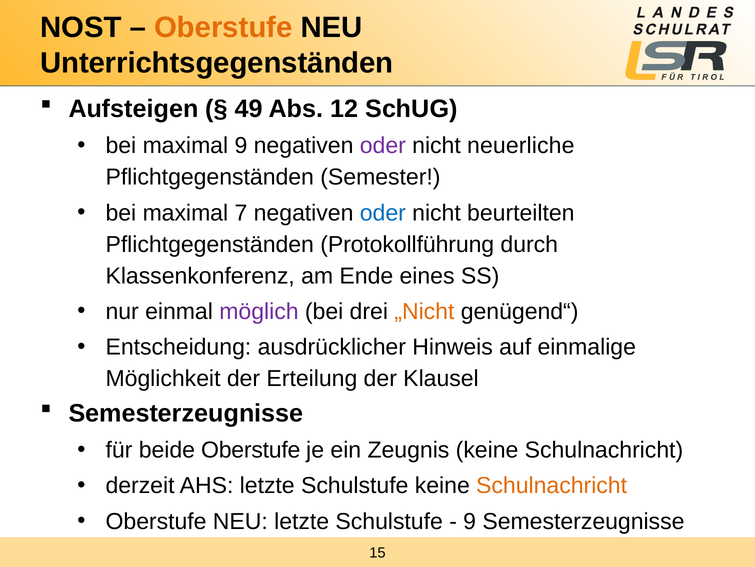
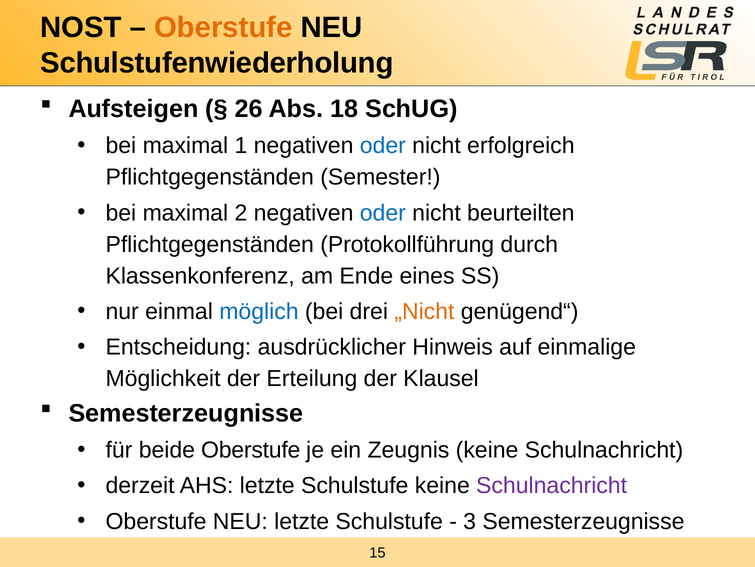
Unterrichtsgegenständen: Unterrichtsgegenständen -> Schulstufenwiederholung
49: 49 -> 26
12: 12 -> 18
maximal 9: 9 -> 1
oder at (383, 146) colour: purple -> blue
neuerliche: neuerliche -> erfolgreich
7: 7 -> 2
möglich colour: purple -> blue
Schulnachricht at (552, 485) colour: orange -> purple
9 at (470, 521): 9 -> 3
